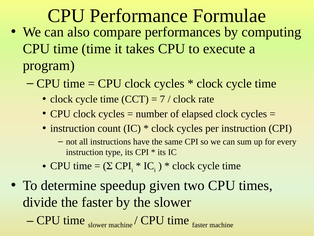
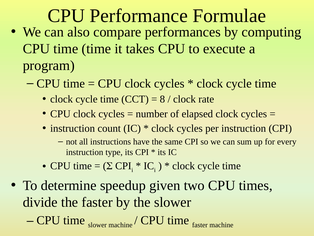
7: 7 -> 8
